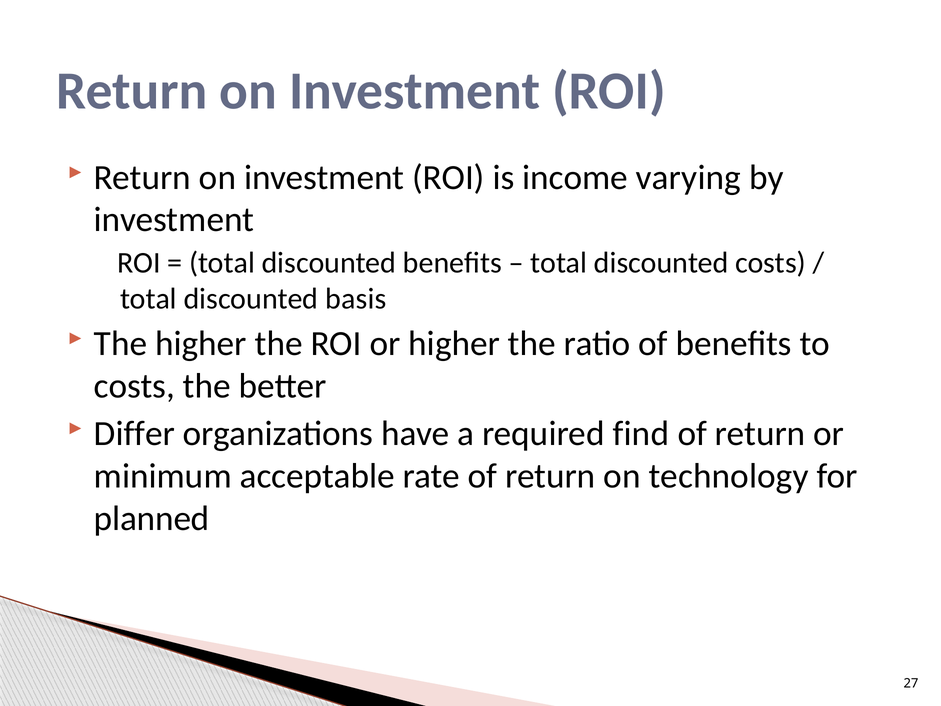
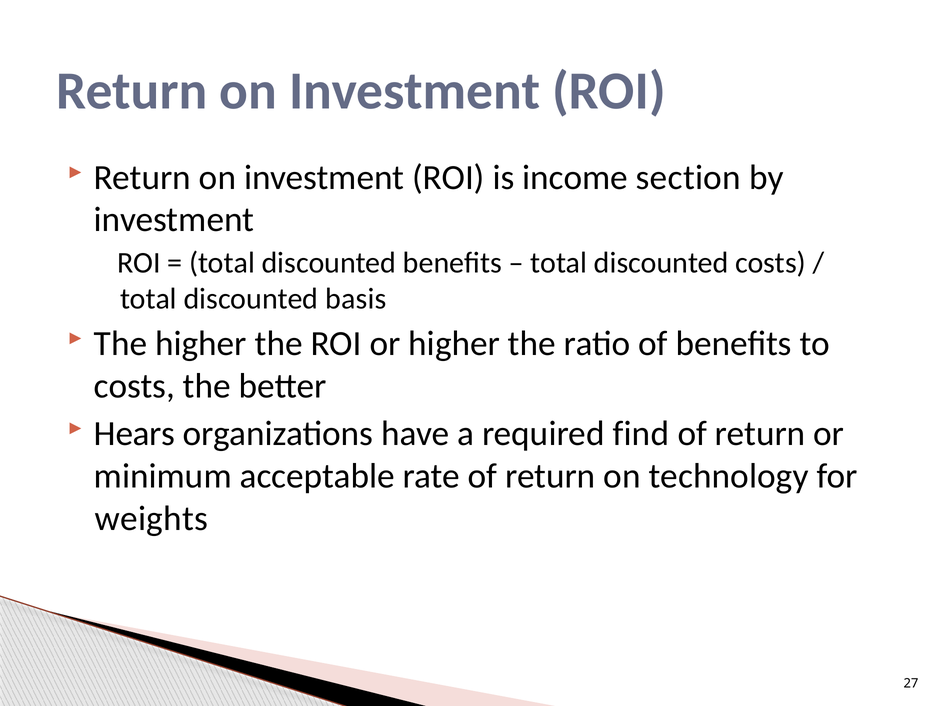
varying: varying -> section
Differ: Differ -> Hears
planned: planned -> weights
